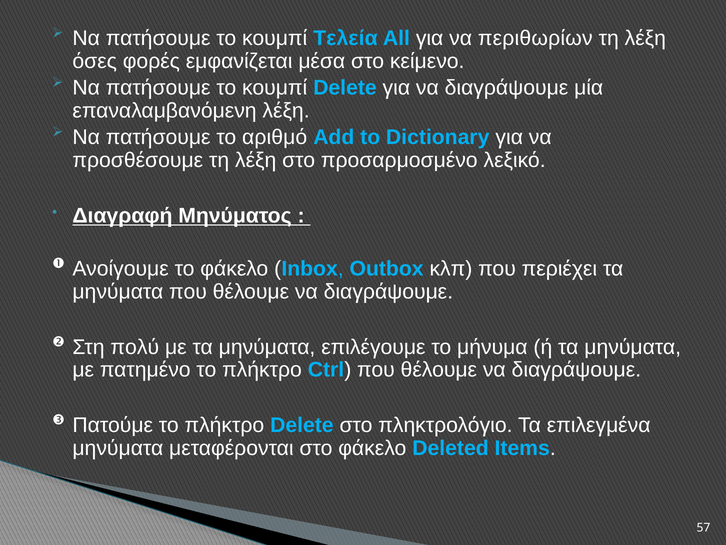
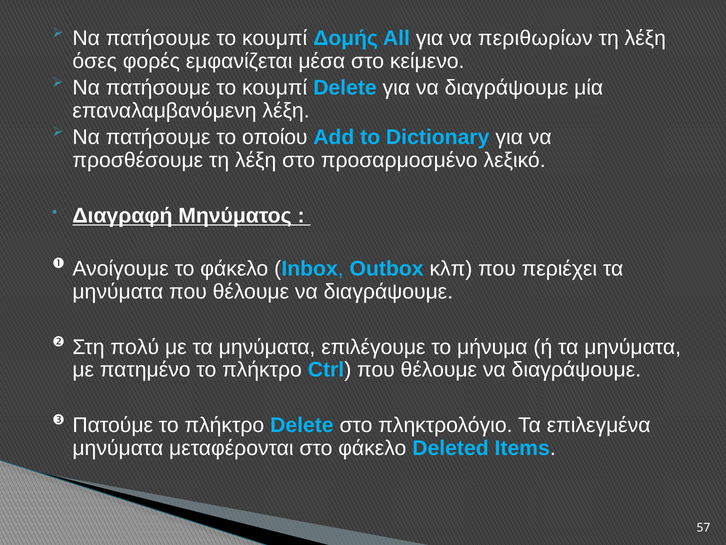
Τελεία: Τελεία -> Δομής
αριθμό: αριθμό -> οποίου
